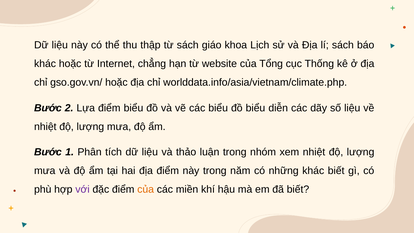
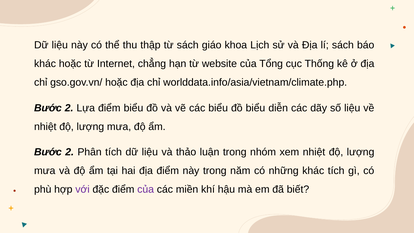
1 at (70, 152): 1 -> 2
khác biết: biết -> tích
của at (146, 189) colour: orange -> purple
